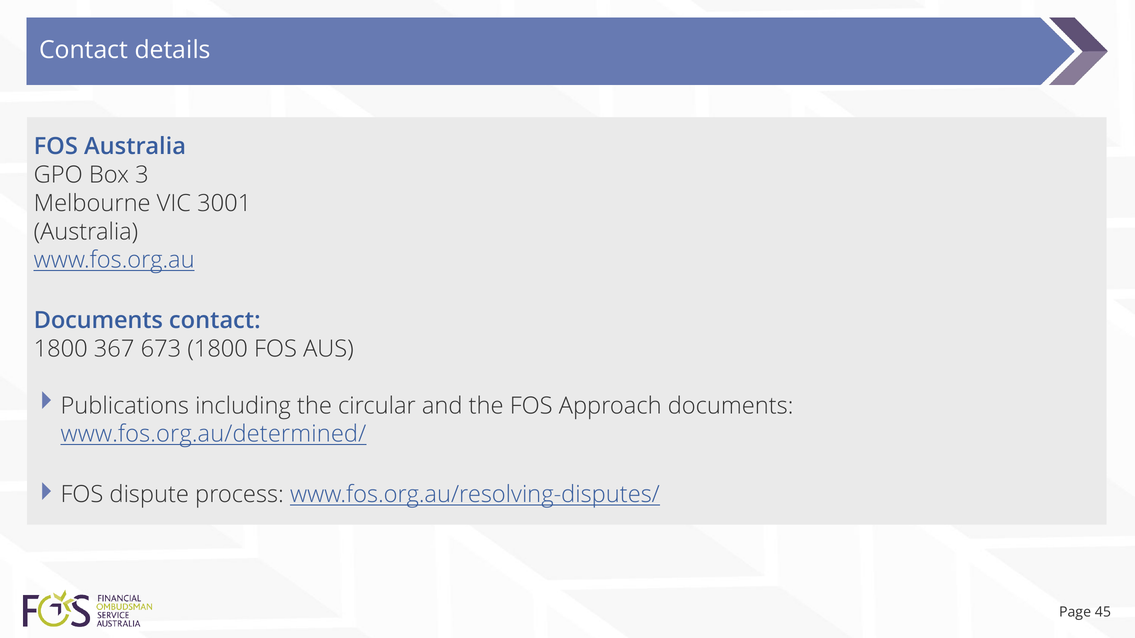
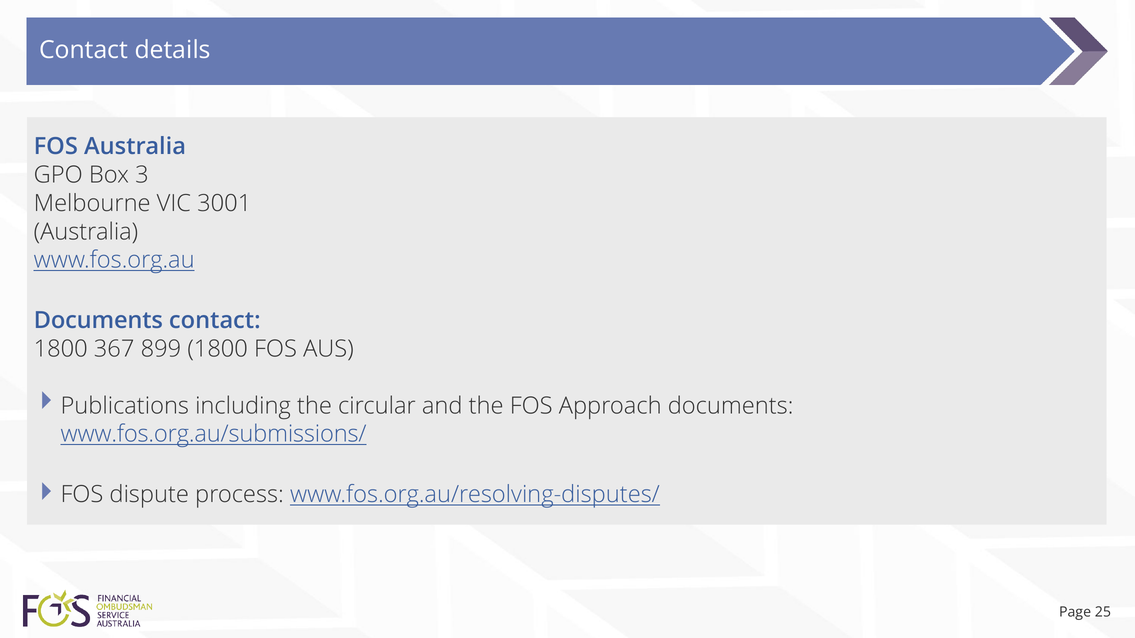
673: 673 -> 899
www.fos.org.au/determined/: www.fos.org.au/determined/ -> www.fos.org.au/submissions/
45: 45 -> 25
